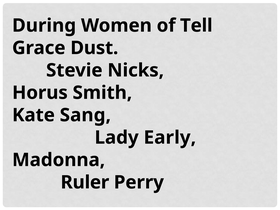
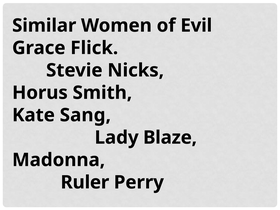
During: During -> Similar
Tell: Tell -> Evil
Dust: Dust -> Flick
Early: Early -> Blaze
